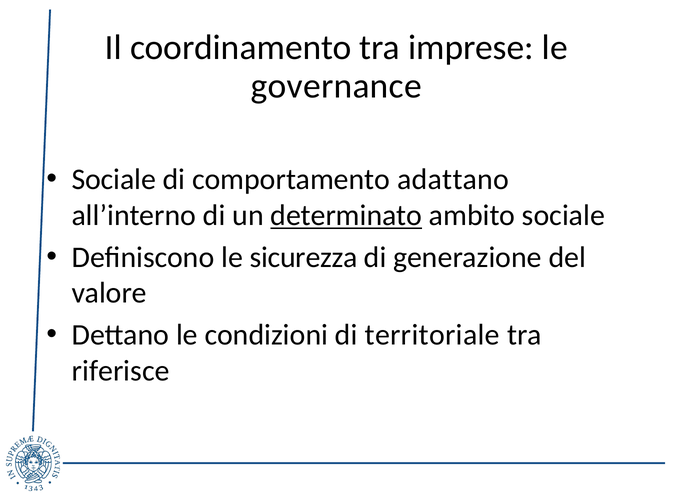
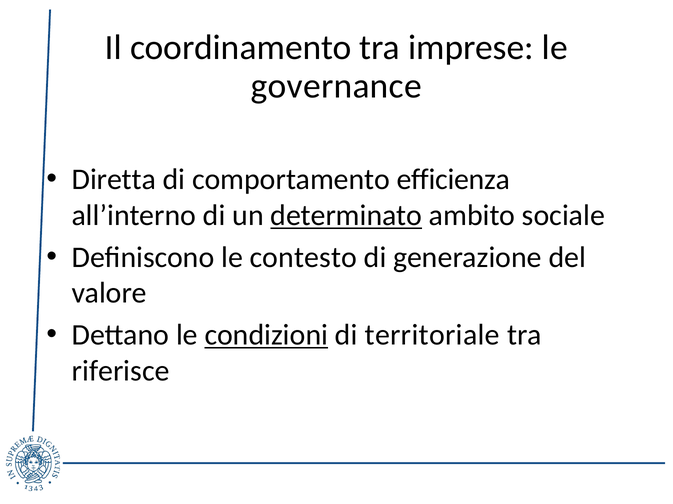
Sociale at (114, 180): Sociale -> Diretta
adattano: adattano -> efficienza
sicurezza: sicurezza -> contesto
condizioni underline: none -> present
